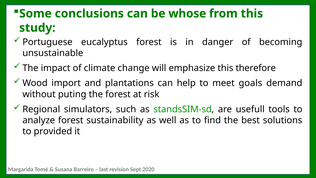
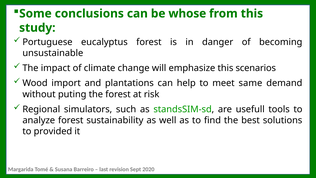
therefore: therefore -> scenarios
goals: goals -> same
